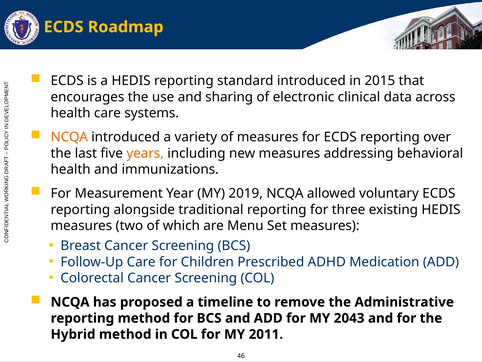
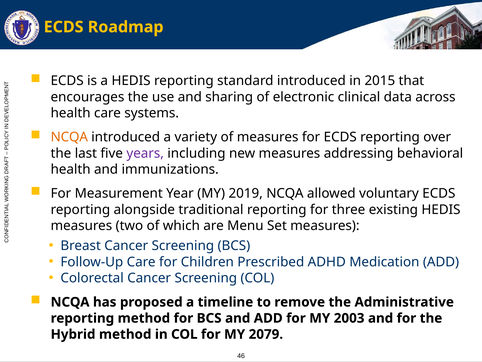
years colour: orange -> purple
2043: 2043 -> 2003
2011: 2011 -> 2079
